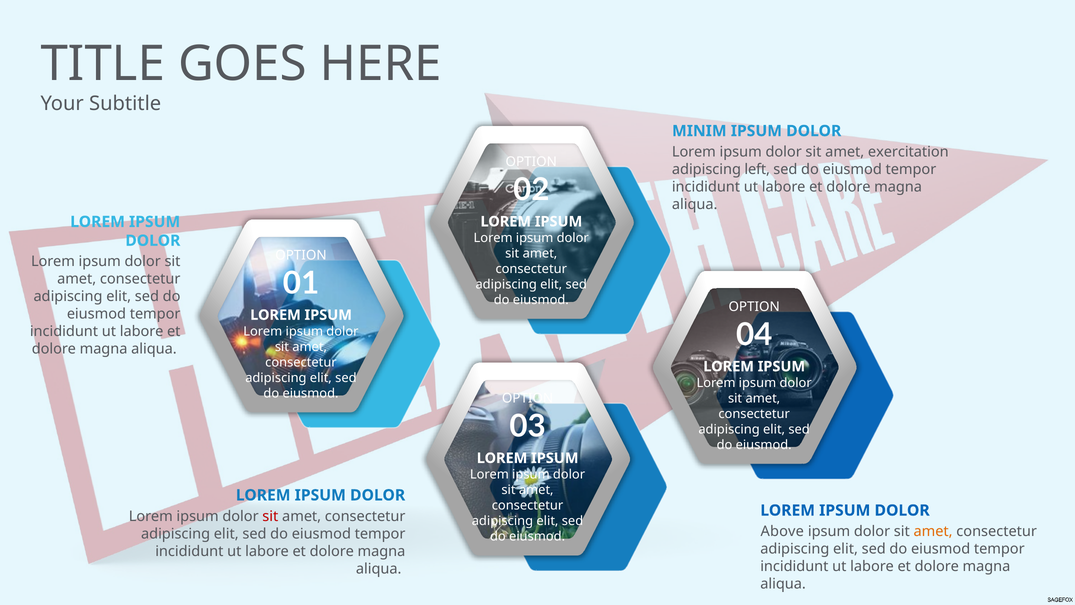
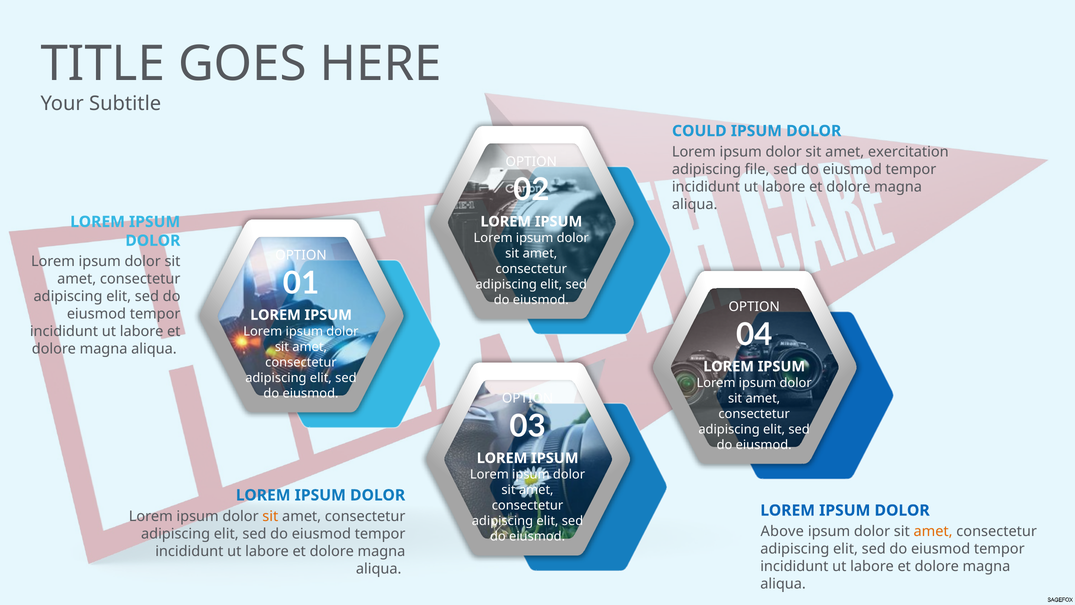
MINIM: MINIM -> COULD
left: left -> file
sit at (270, 516) colour: red -> orange
